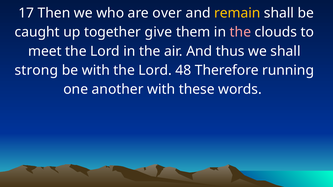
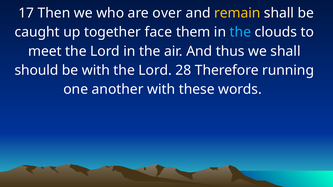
give: give -> face
the at (240, 32) colour: pink -> light blue
strong: strong -> should
48: 48 -> 28
